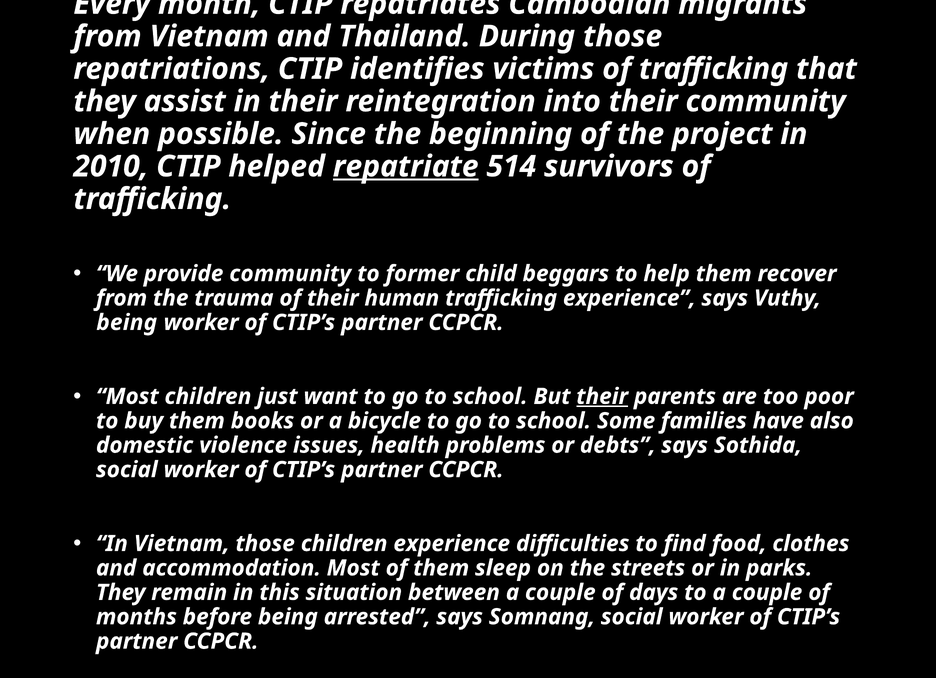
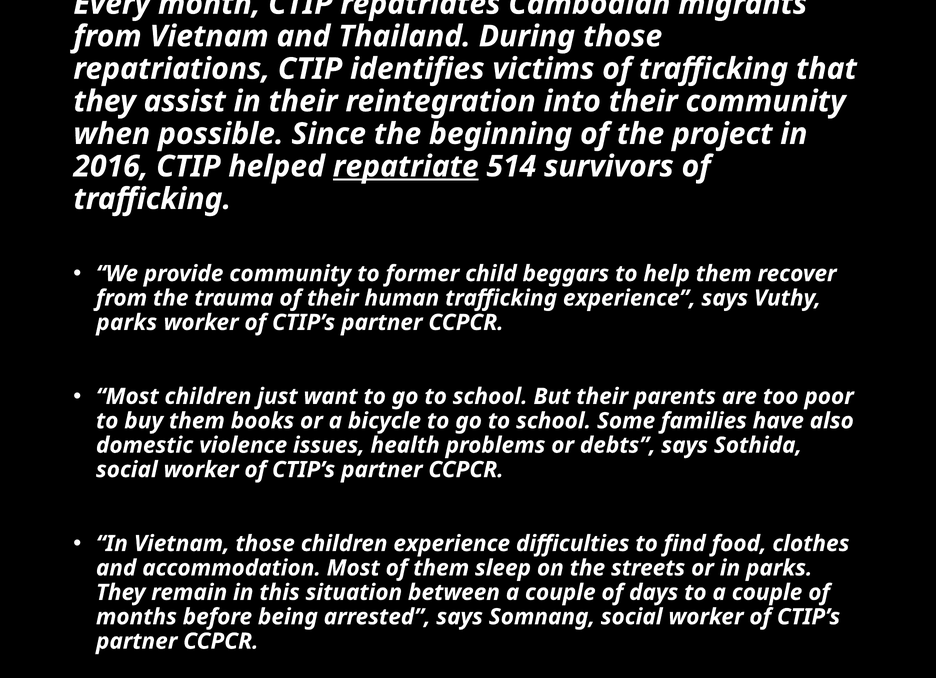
2010: 2010 -> 2016
being at (127, 323): being -> parks
their at (602, 397) underline: present -> none
